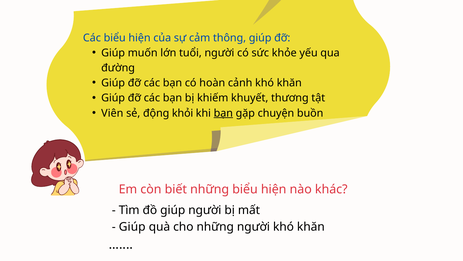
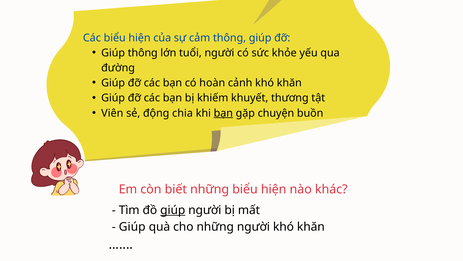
Giúp muốn: muốn -> thông
động khỏi: khỏi -> chia
giúp at (173, 210) underline: none -> present
